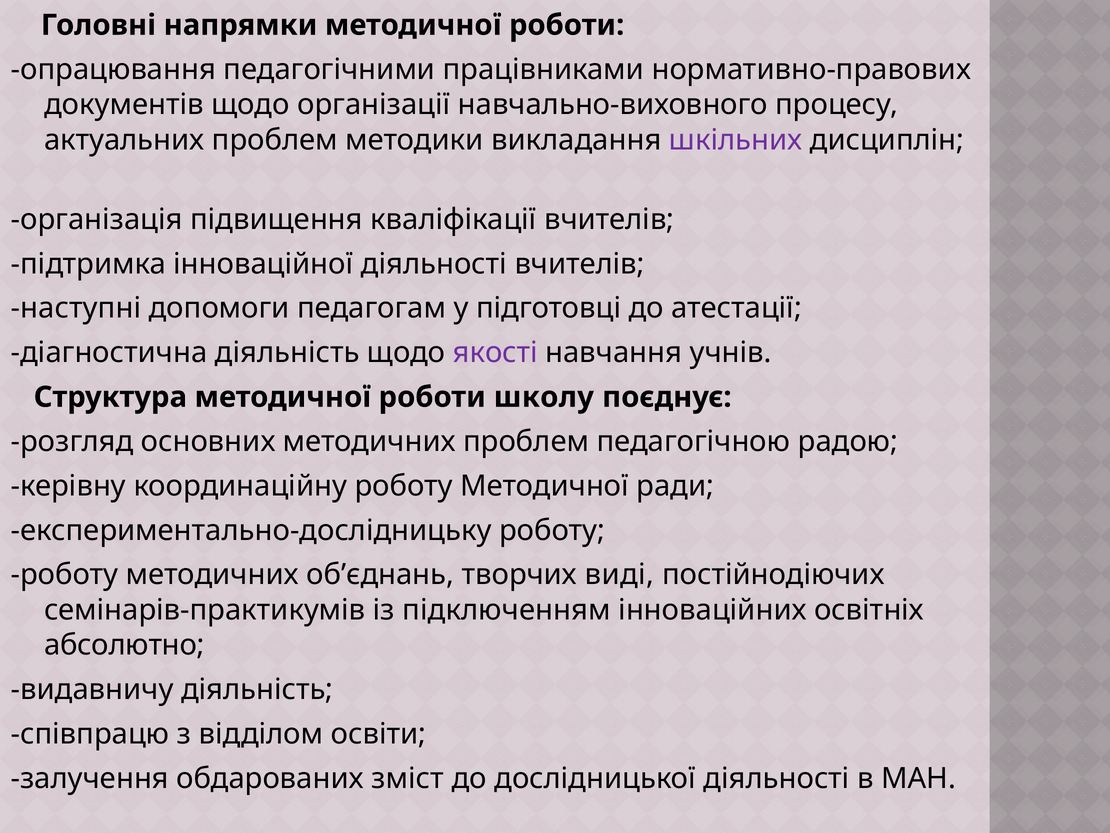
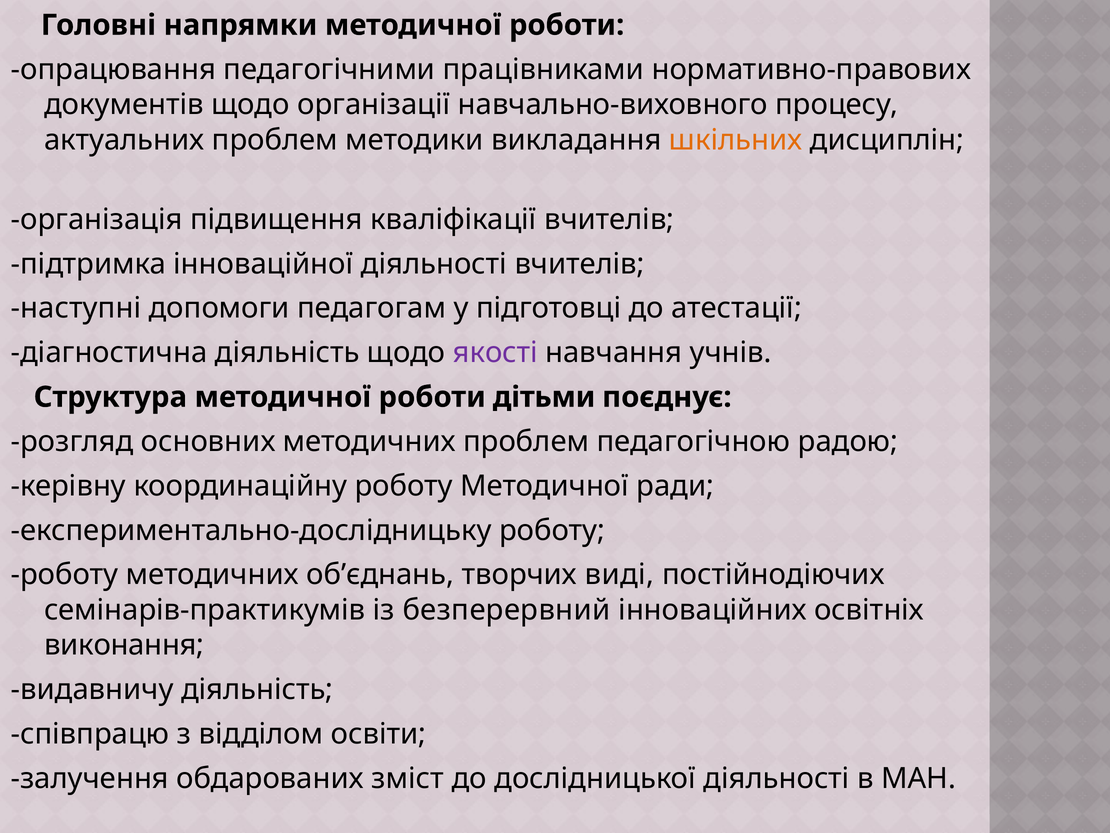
шкільних colour: purple -> orange
школу: школу -> дітьми
підключенням: підключенням -> безперервний
абсолютно: абсолютно -> виконання
